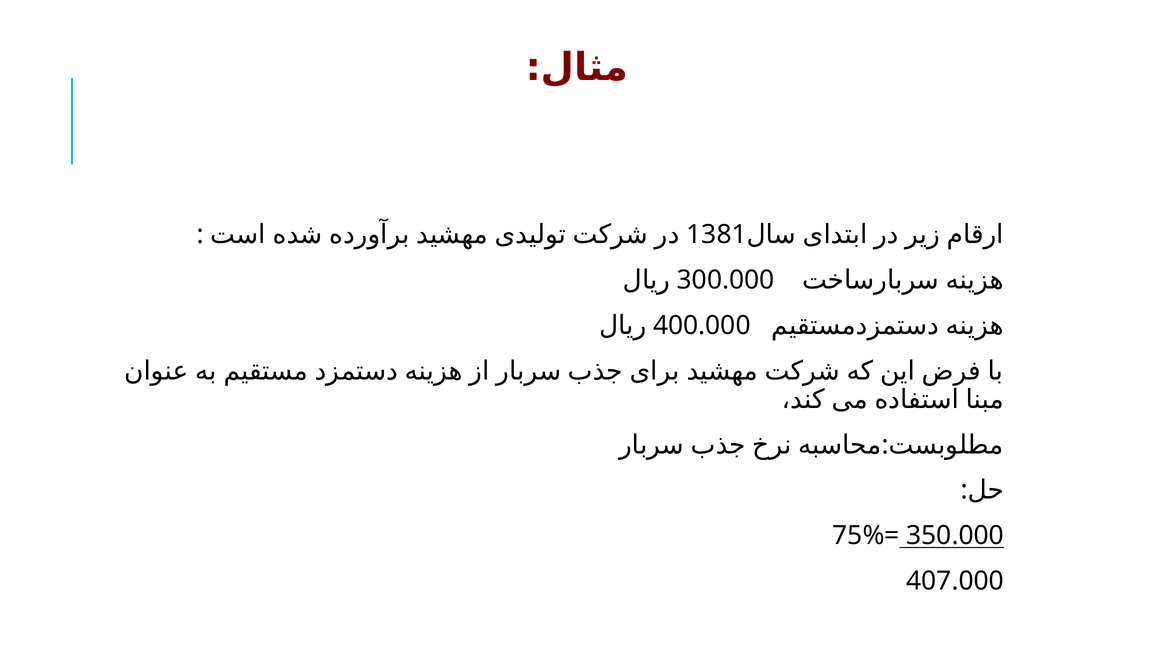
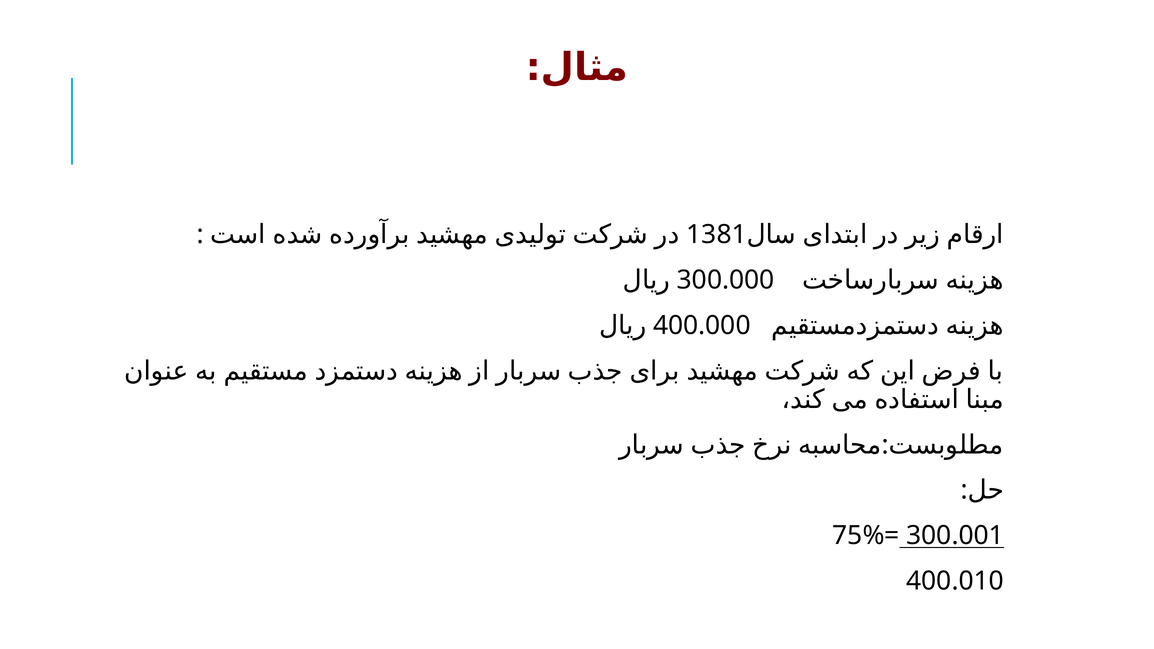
350.000: 350.000 -> 300.001
407.000: 407.000 -> 400.010
